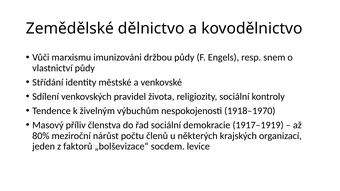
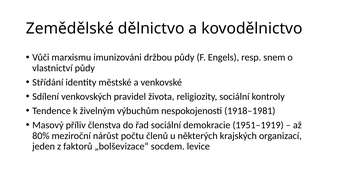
1918–1970: 1918–1970 -> 1918–1981
1917–1919: 1917–1919 -> 1951–1919
